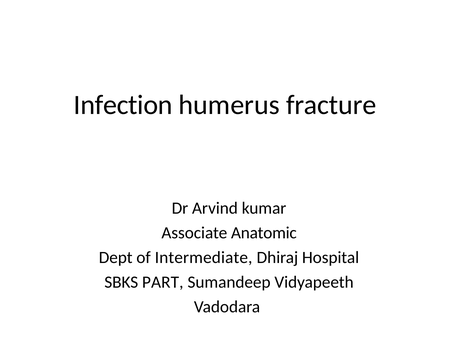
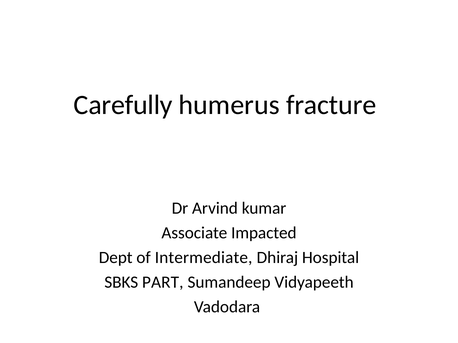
Infection: Infection -> Carefully
Anatomic: Anatomic -> Impacted
